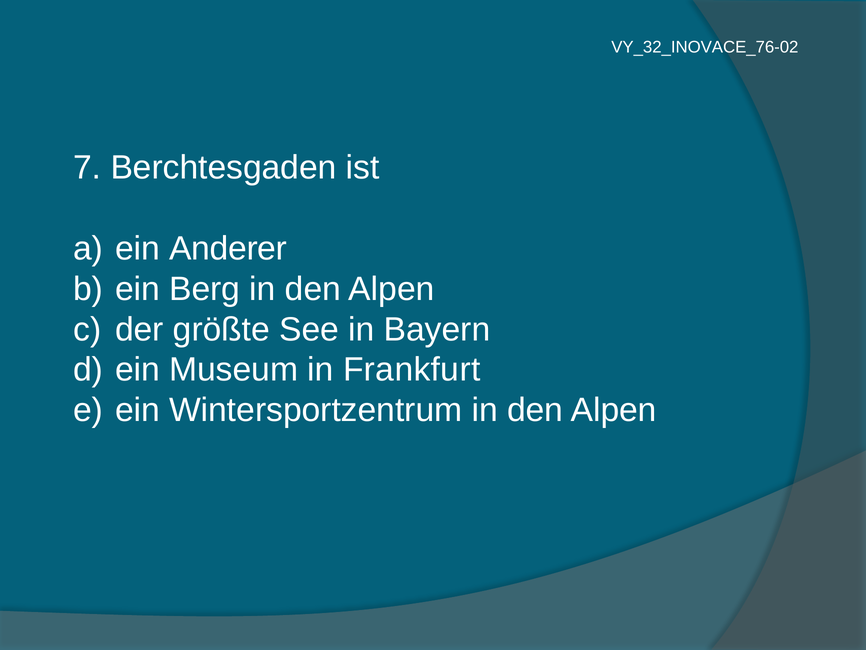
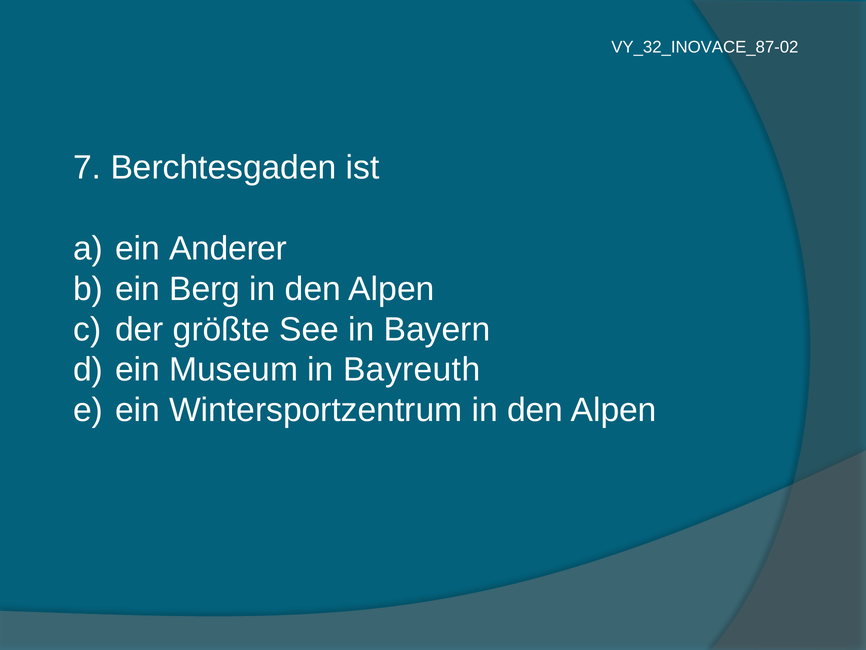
VY_32_INOVACE_76-02: VY_32_INOVACE_76-02 -> VY_32_INOVACE_87-02
Frankfurt: Frankfurt -> Bayreuth
